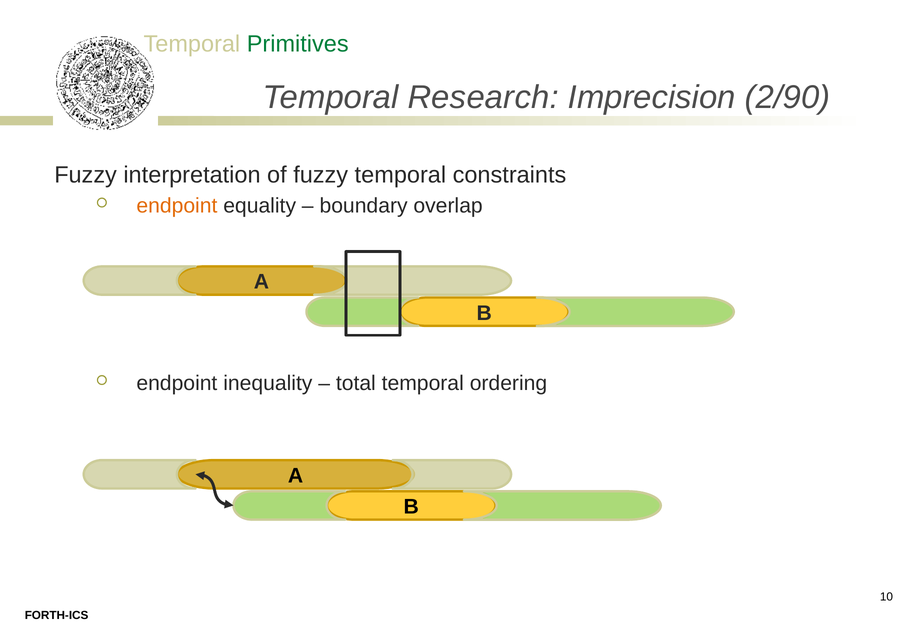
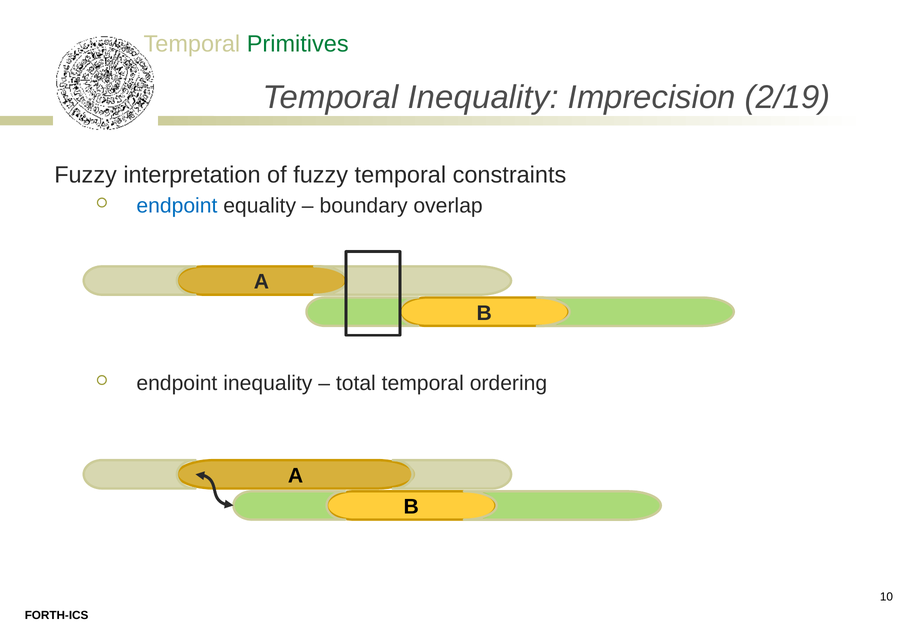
Temporal Research: Research -> Inequality
2/90: 2/90 -> 2/19
endpoint at (177, 206) colour: orange -> blue
